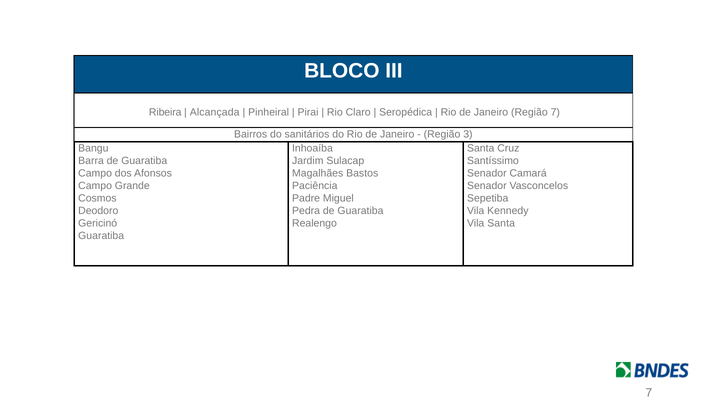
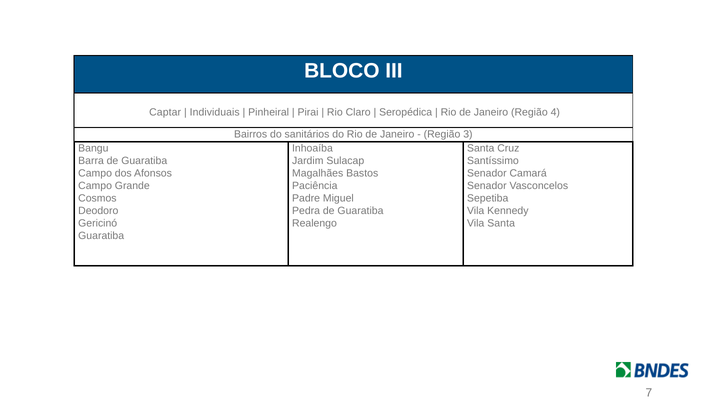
Ribeira: Ribeira -> Captar
Alcançada: Alcançada -> Individuais
Região 7: 7 -> 4
